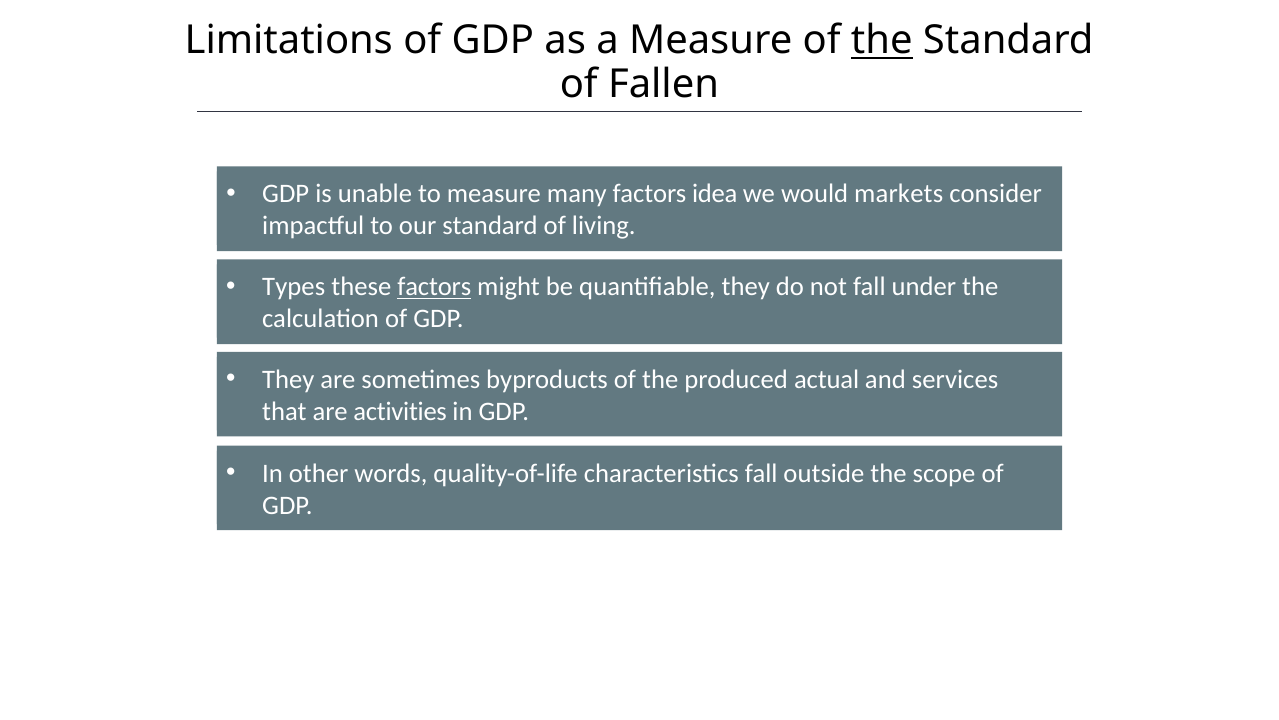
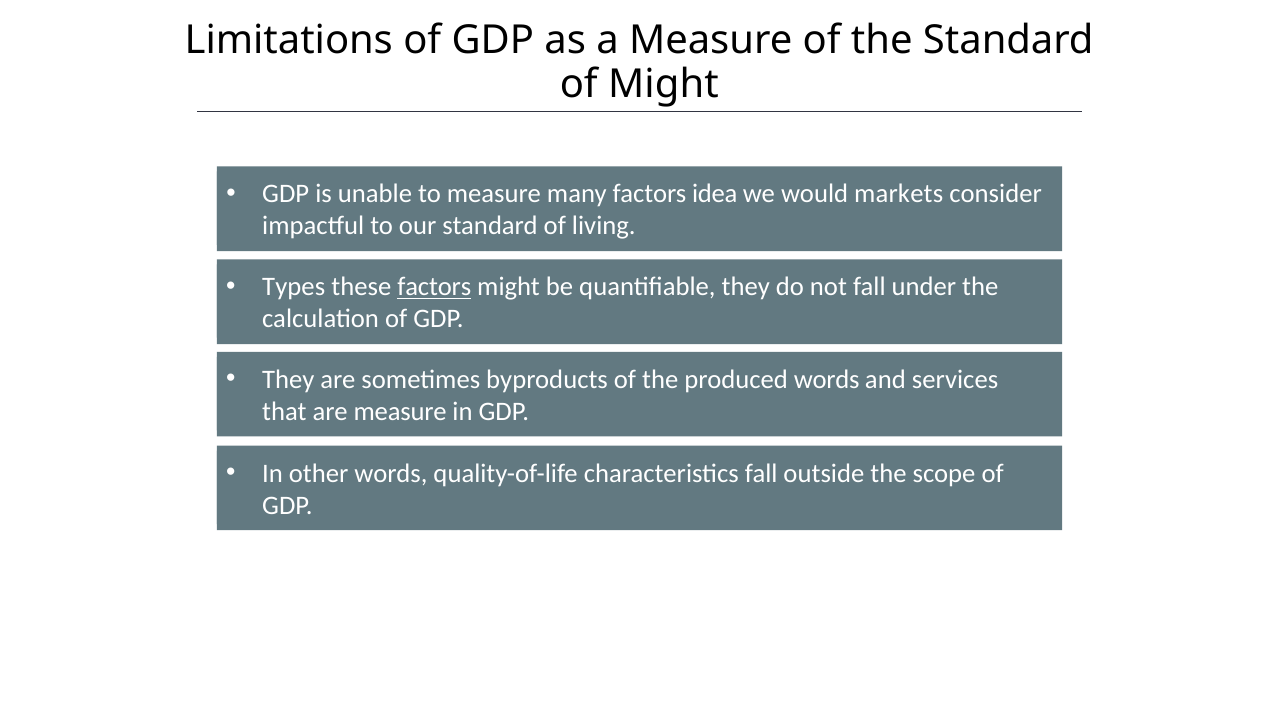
the at (882, 41) underline: present -> none
of Fallen: Fallen -> Might
produced actual: actual -> words
are activities: activities -> measure
